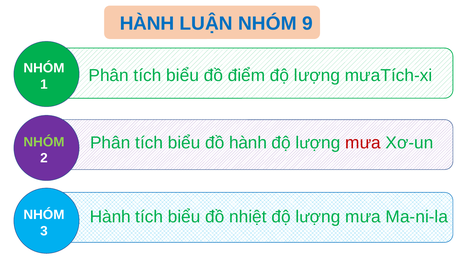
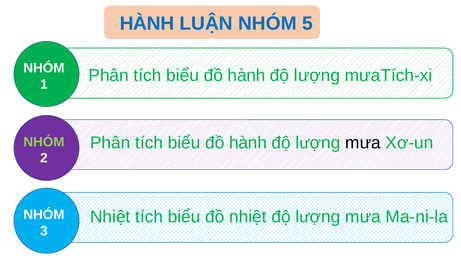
9: 9 -> 5
điểm at (246, 76): điểm -> hành
mưa at (363, 143) colour: red -> black
Hành at (110, 217): Hành -> Nhiệt
